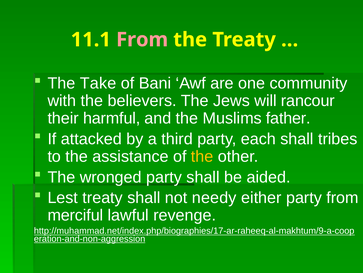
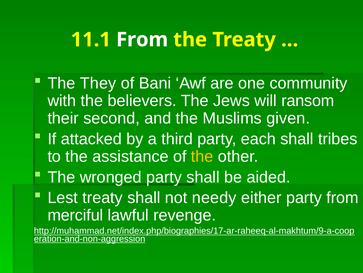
From at (142, 40) colour: pink -> white
Take: Take -> They
rancour: rancour -> ransom
harmful: harmful -> second
father: father -> given
